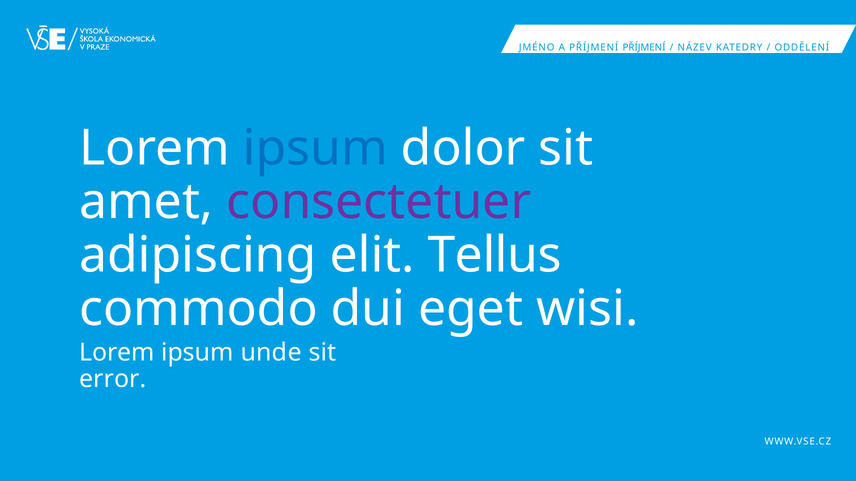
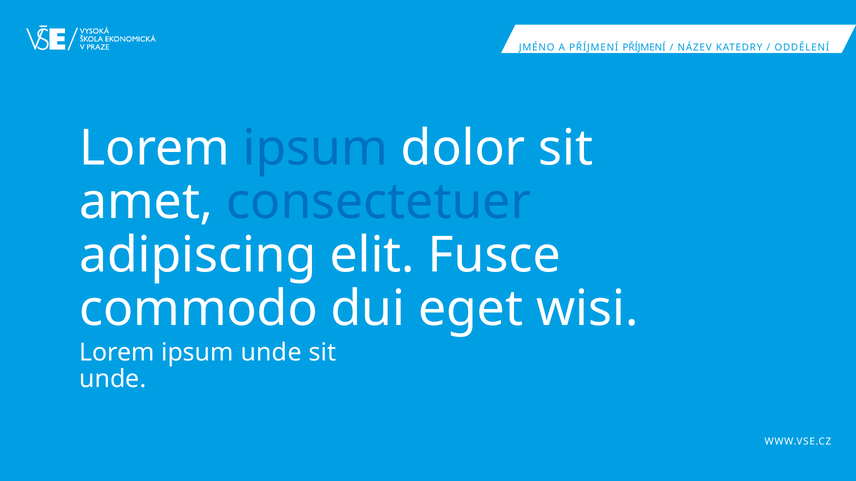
consectetuer colour: purple -> blue
Tellus: Tellus -> Fusce
error at (113, 380): error -> unde
